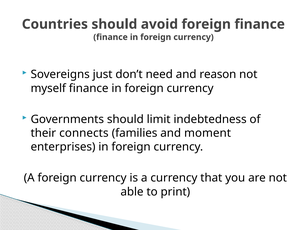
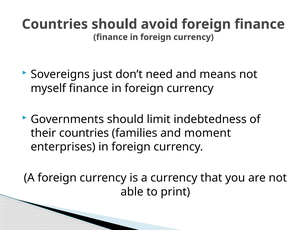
reason: reason -> means
their connects: connects -> countries
